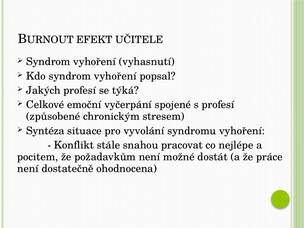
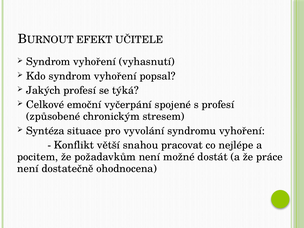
stále: stále -> větší
